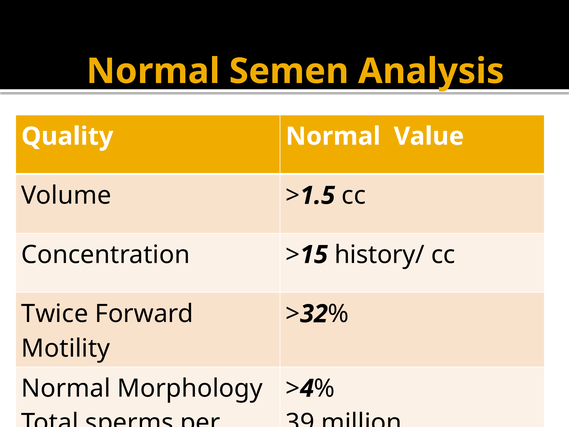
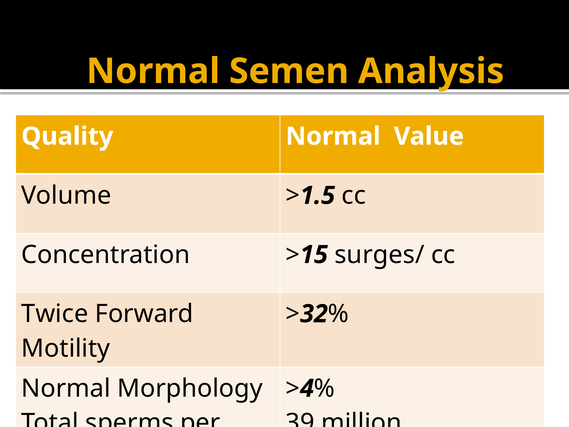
history/: history/ -> surges/
